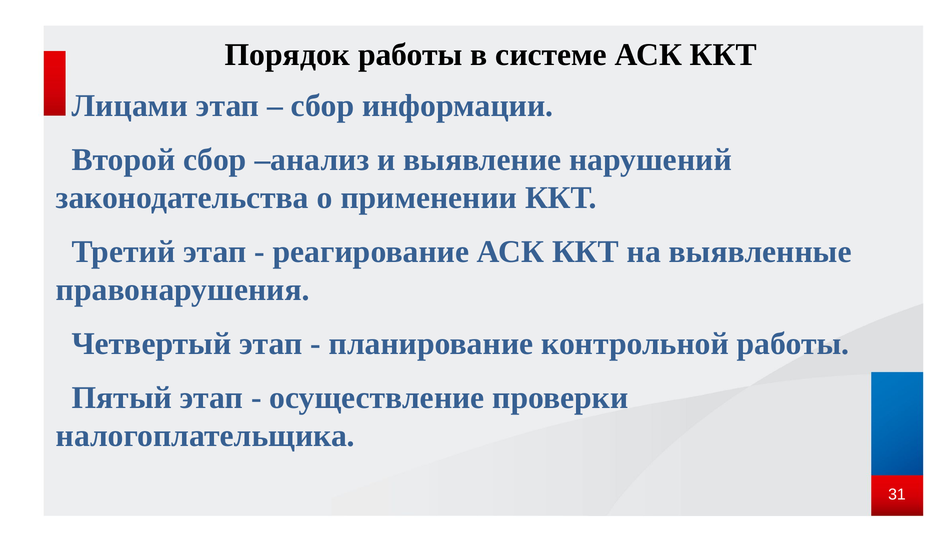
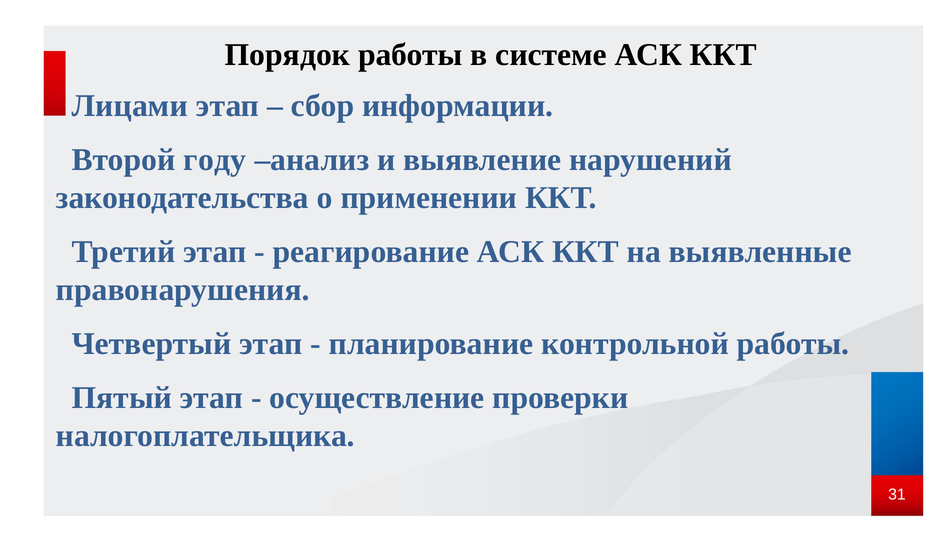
Второй сбор: сбор -> году
